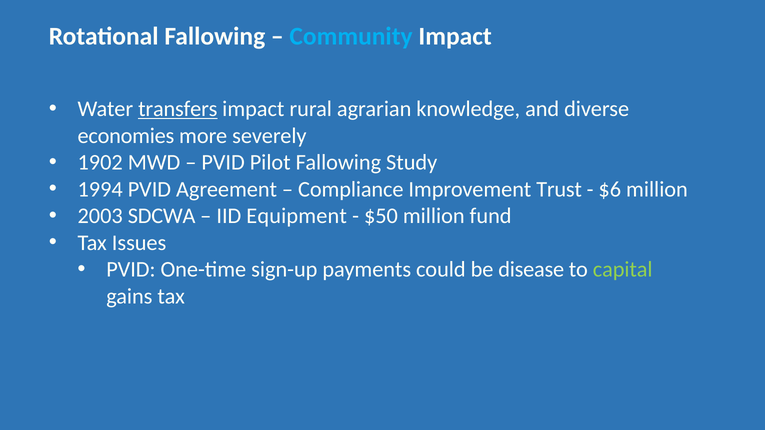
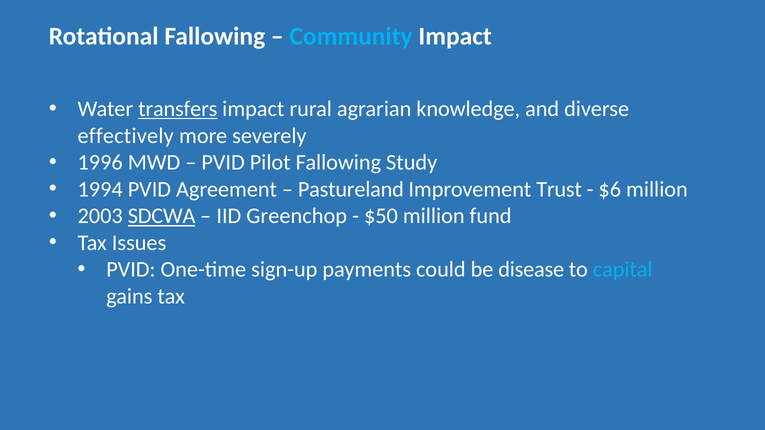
economies: economies -> effectively
1902: 1902 -> 1996
Compliance: Compliance -> Pastureland
SDCWA underline: none -> present
Equipment: Equipment -> Greenchop
capital colour: light green -> light blue
